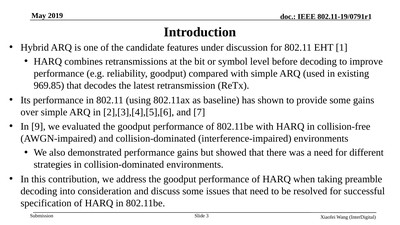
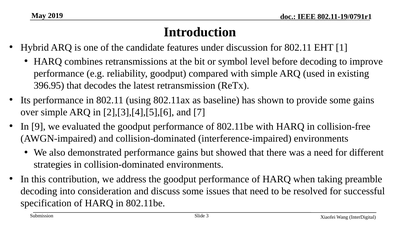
969.85: 969.85 -> 396.95
